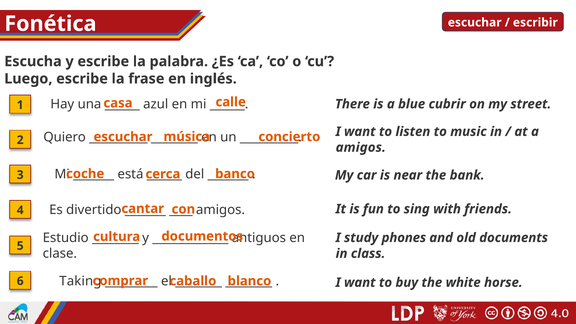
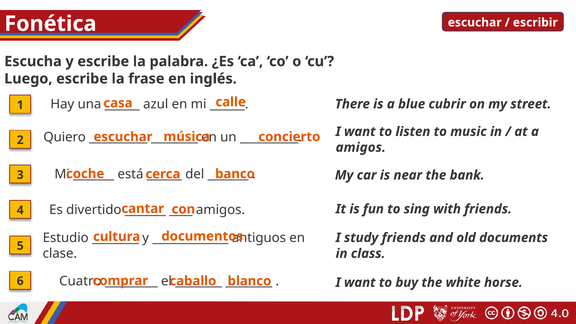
study phones: phones -> friends
Taking: Taking -> Cuatro
